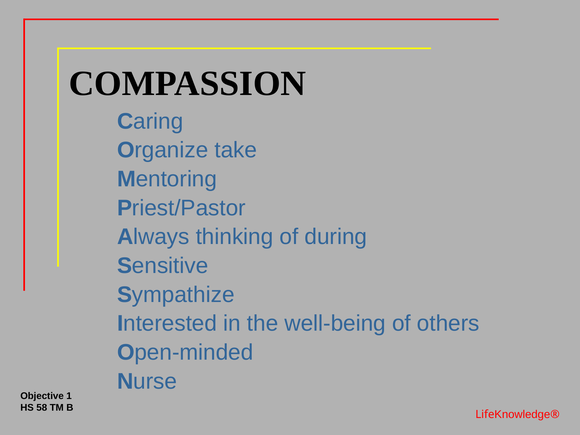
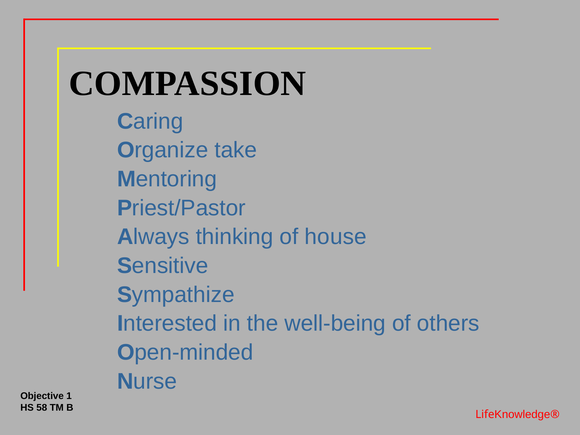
during: during -> house
